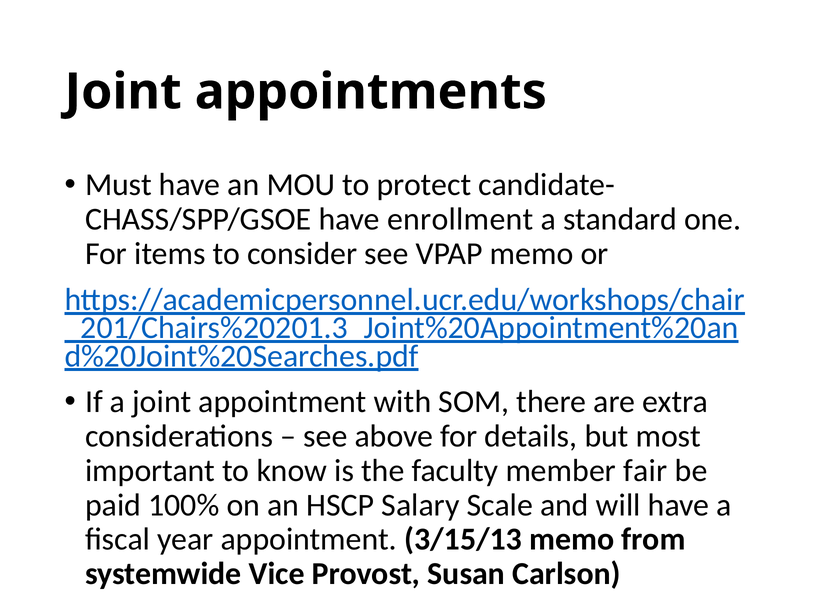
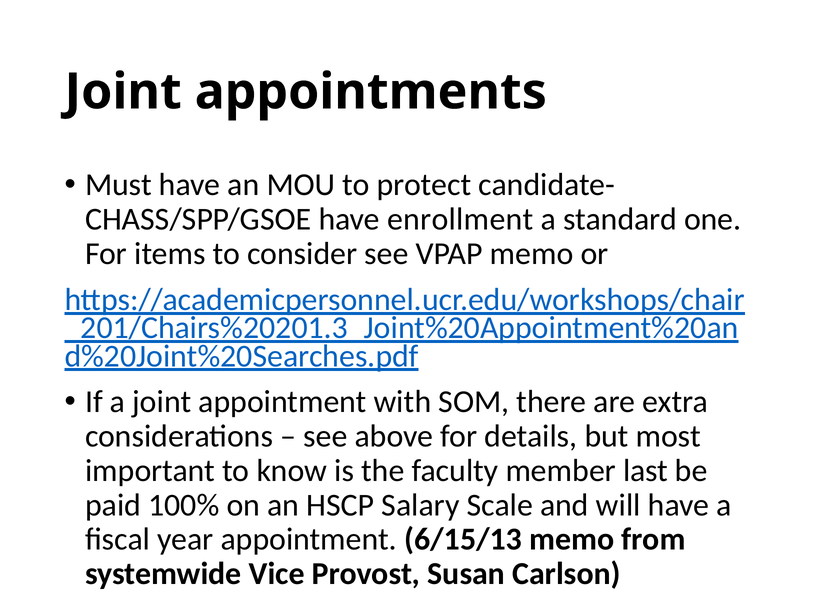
fair: fair -> last
3/15/13: 3/15/13 -> 6/15/13
